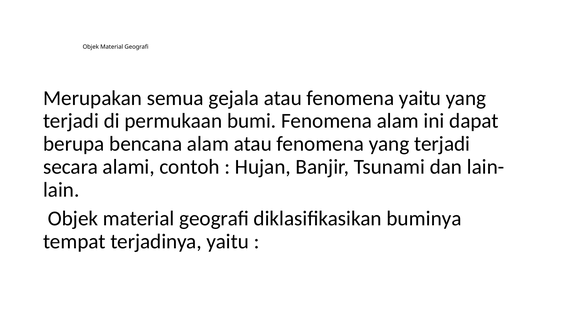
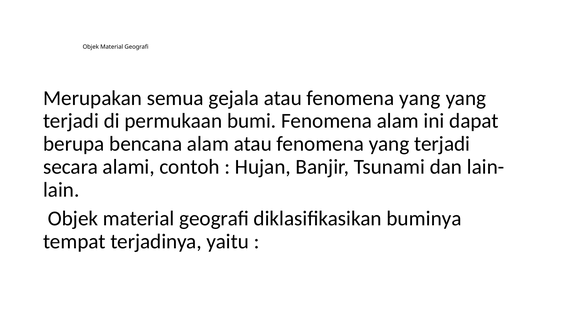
gejala atau fenomena yaitu: yaitu -> yang
